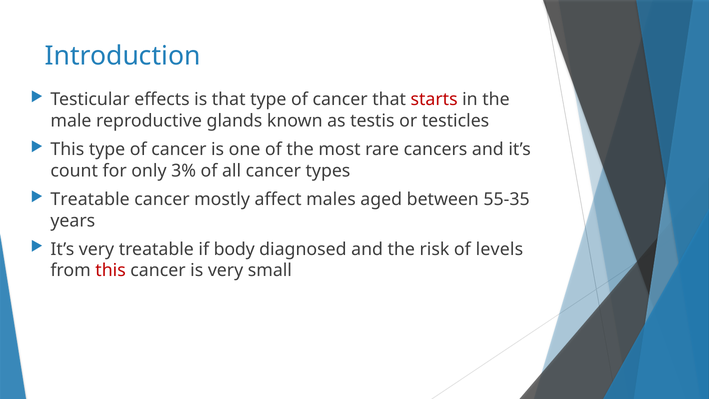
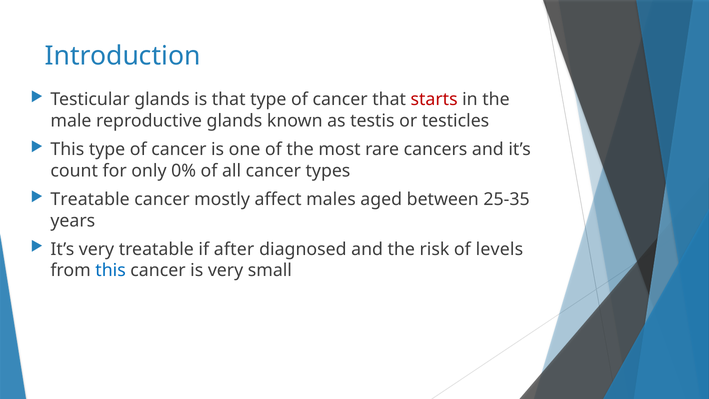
Testicular effects: effects -> glands
3%: 3% -> 0%
55-35: 55-35 -> 25-35
body: body -> after
this at (111, 270) colour: red -> blue
